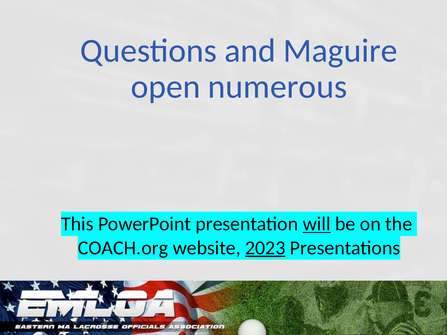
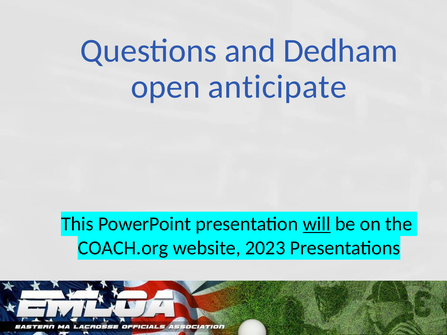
Maguire: Maguire -> Dedham
numerous: numerous -> anticipate
2023 underline: present -> none
